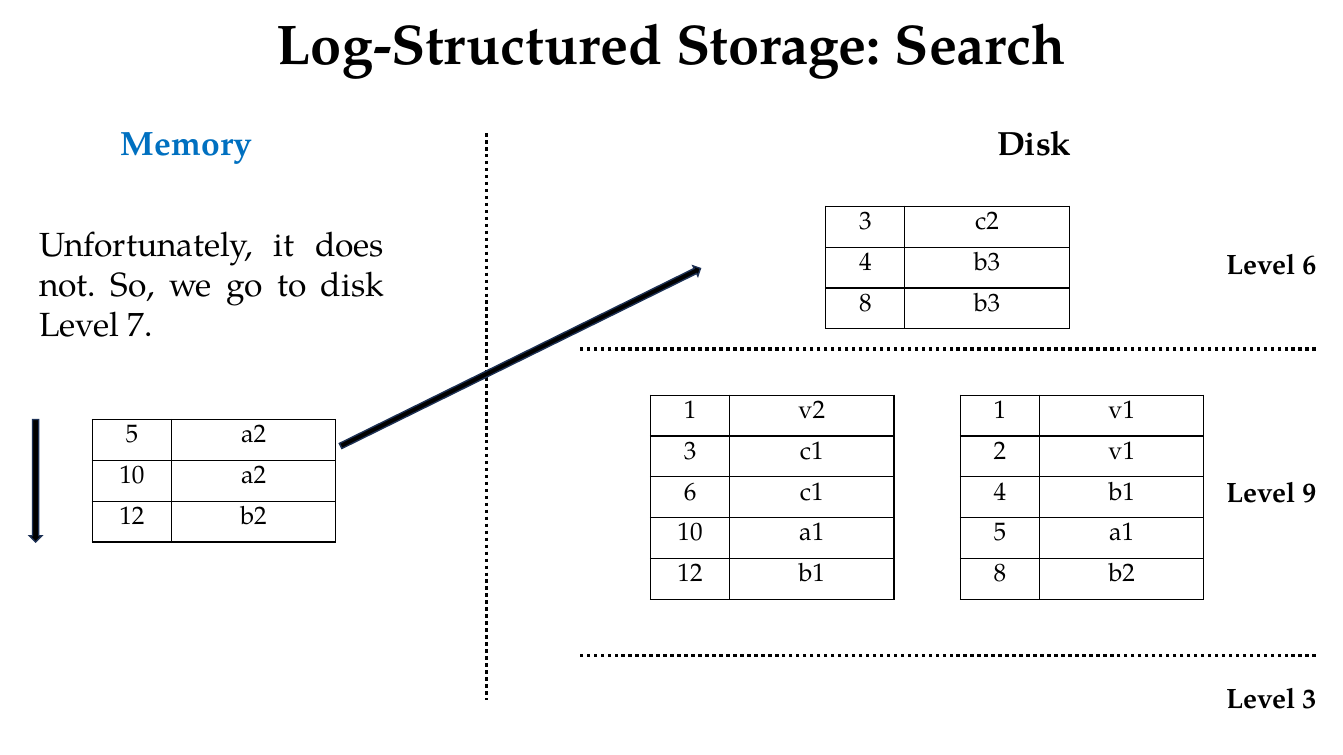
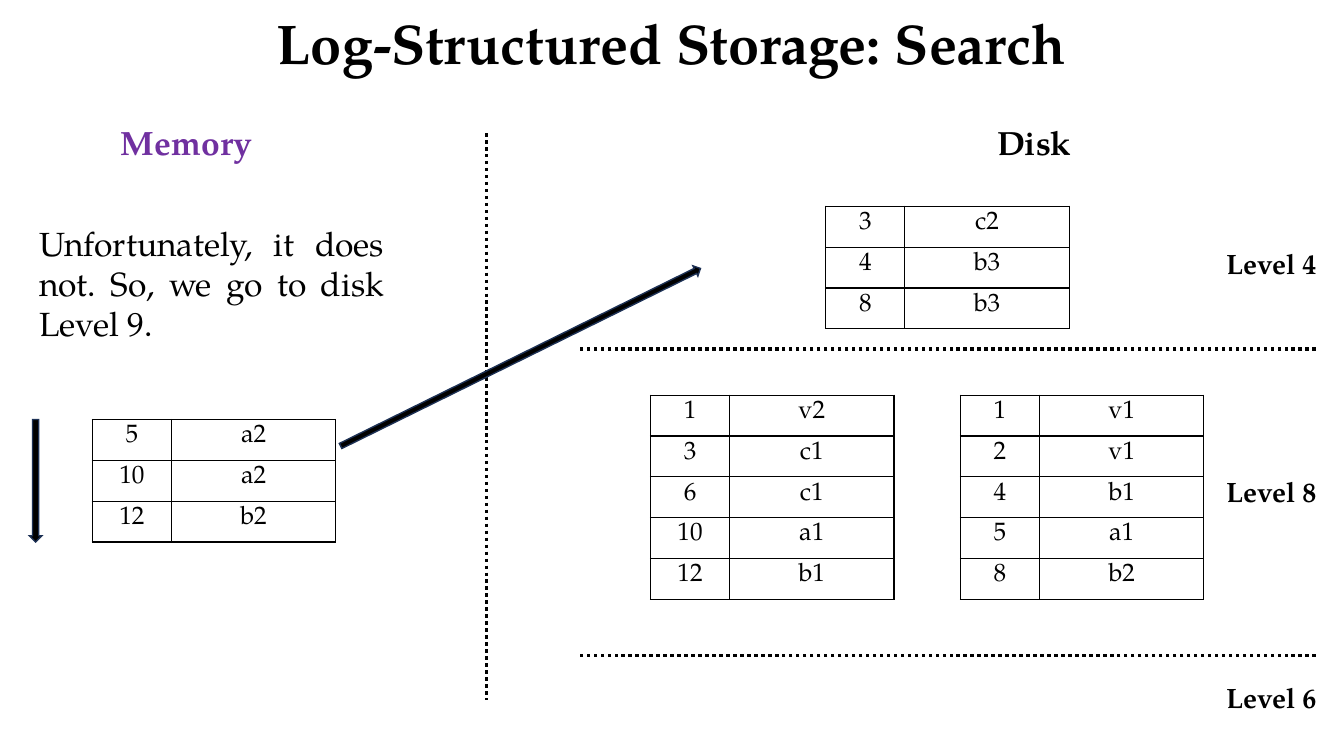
Memory colour: blue -> purple
Level 6: 6 -> 4
7: 7 -> 9
Level 9: 9 -> 8
Level 3: 3 -> 6
